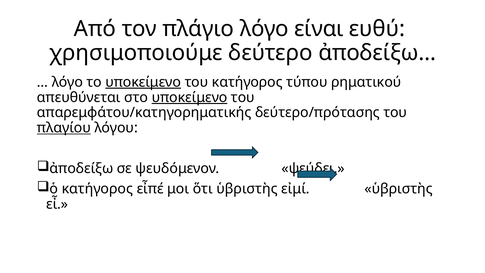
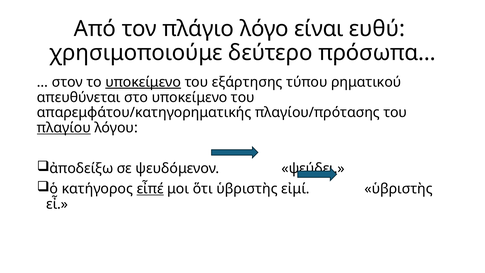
ἀποδείξω…: ἀποδείξω… -> πρόσωπα…
λόγο at (67, 82): λόγο -> στον
του κατήγορος: κατήγορος -> εξάρτησης
υποκείμενο at (190, 97) underline: present -> none
δεύτερο/πρότασης: δεύτερο/πρότασης -> πλαγίου/πρότασης
εἶπέ underline: none -> present
